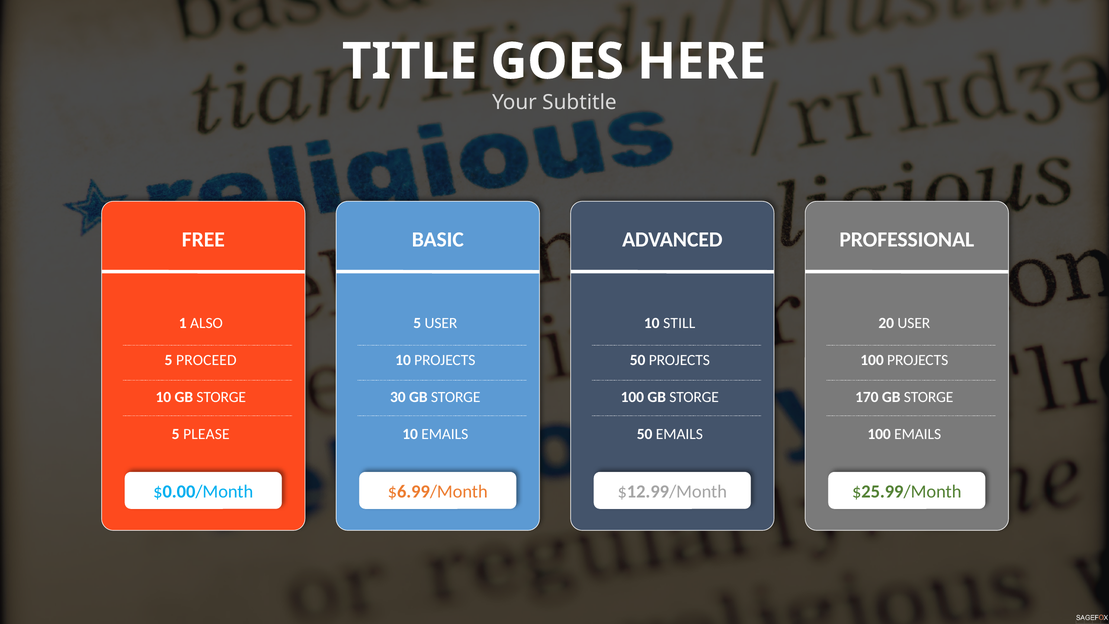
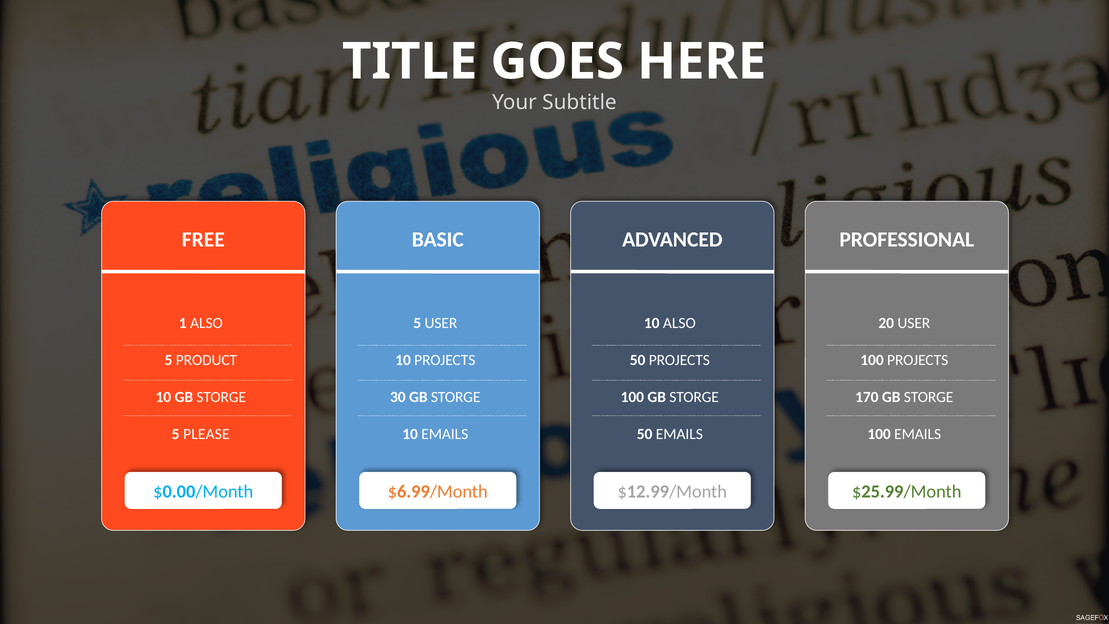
10 STILL: STILL -> ALSO
PROCEED: PROCEED -> PRODUCT
